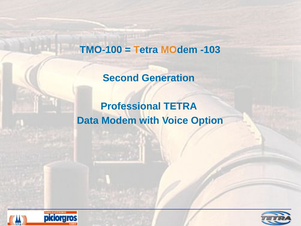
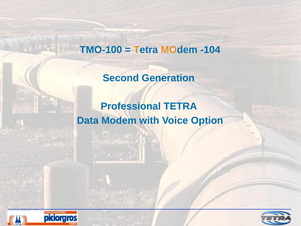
-103: -103 -> -104
